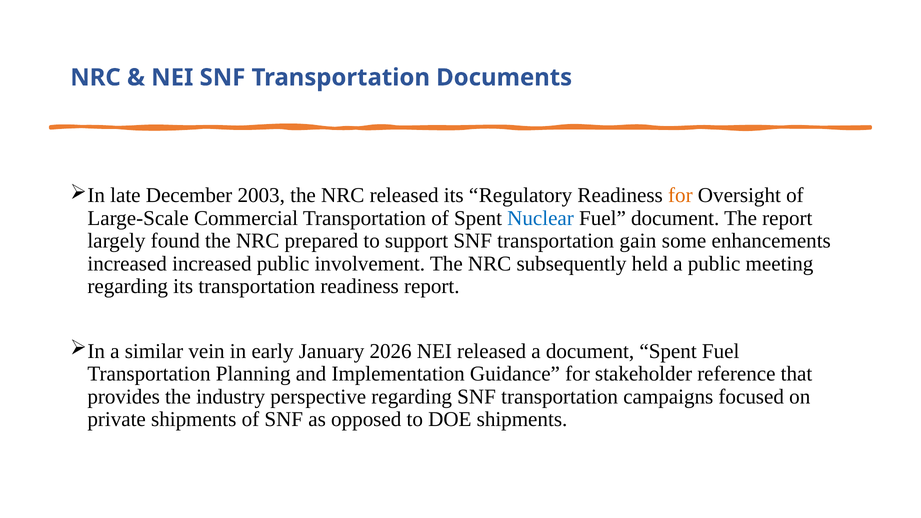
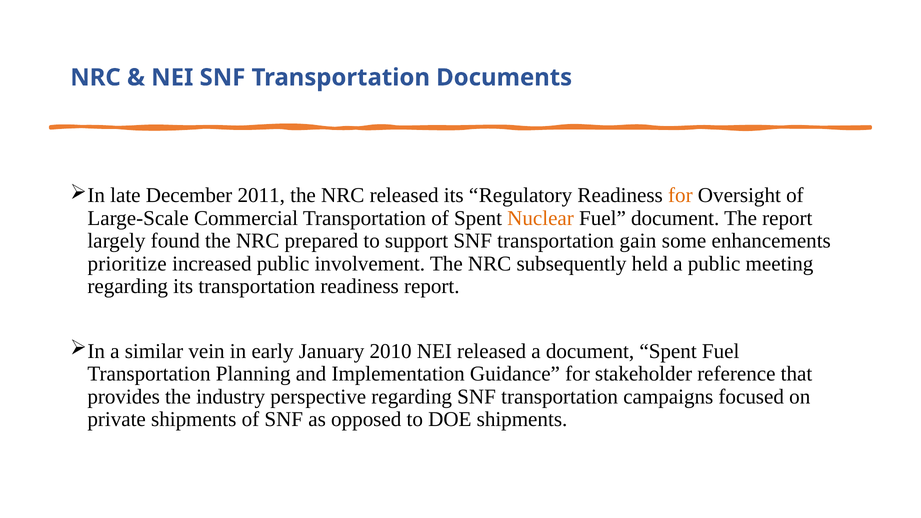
2003: 2003 -> 2011
Nuclear colour: blue -> orange
increased at (127, 264): increased -> prioritize
2026: 2026 -> 2010
